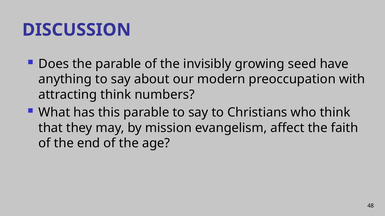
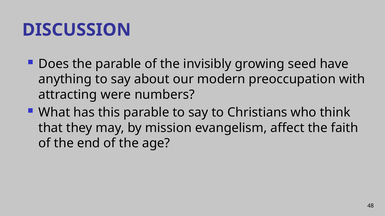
attracting think: think -> were
